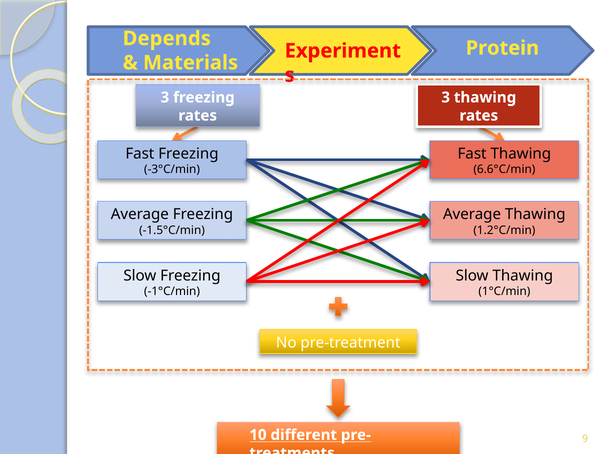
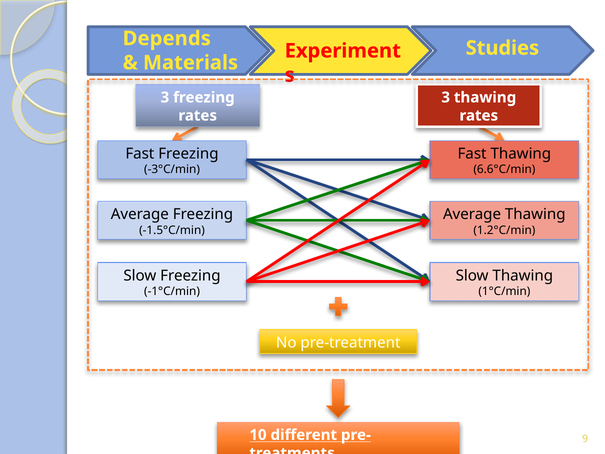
Protein: Protein -> Studies
